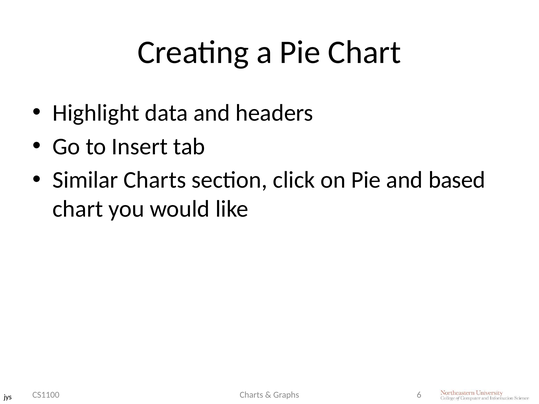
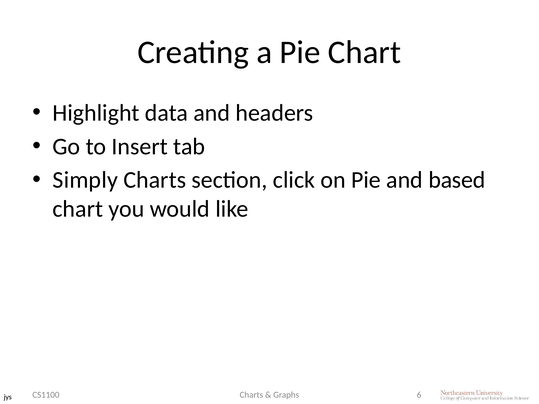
Similar: Similar -> Simply
